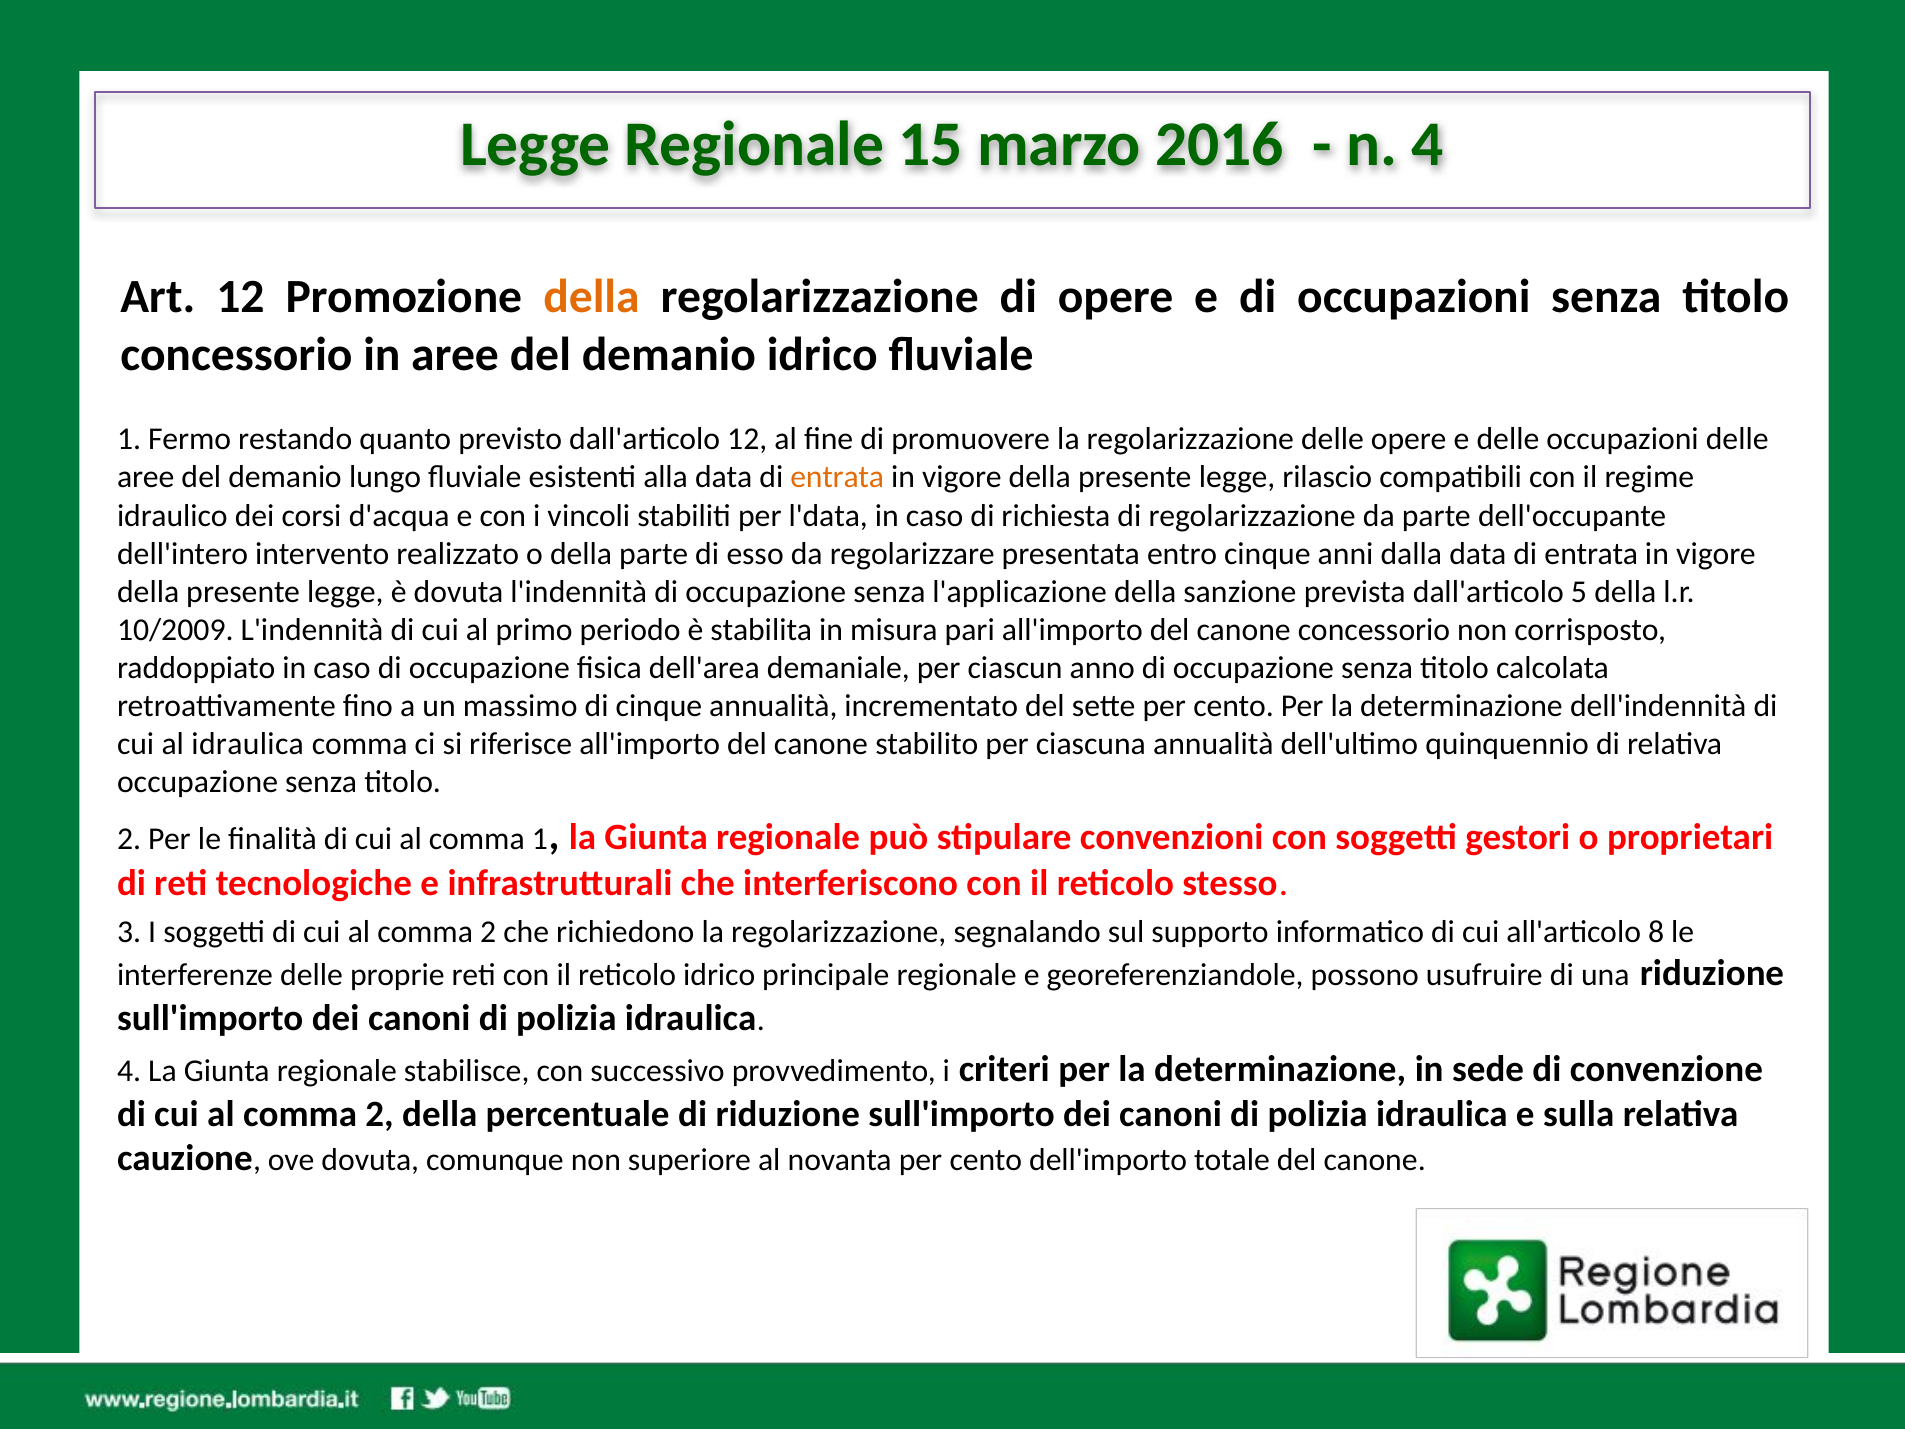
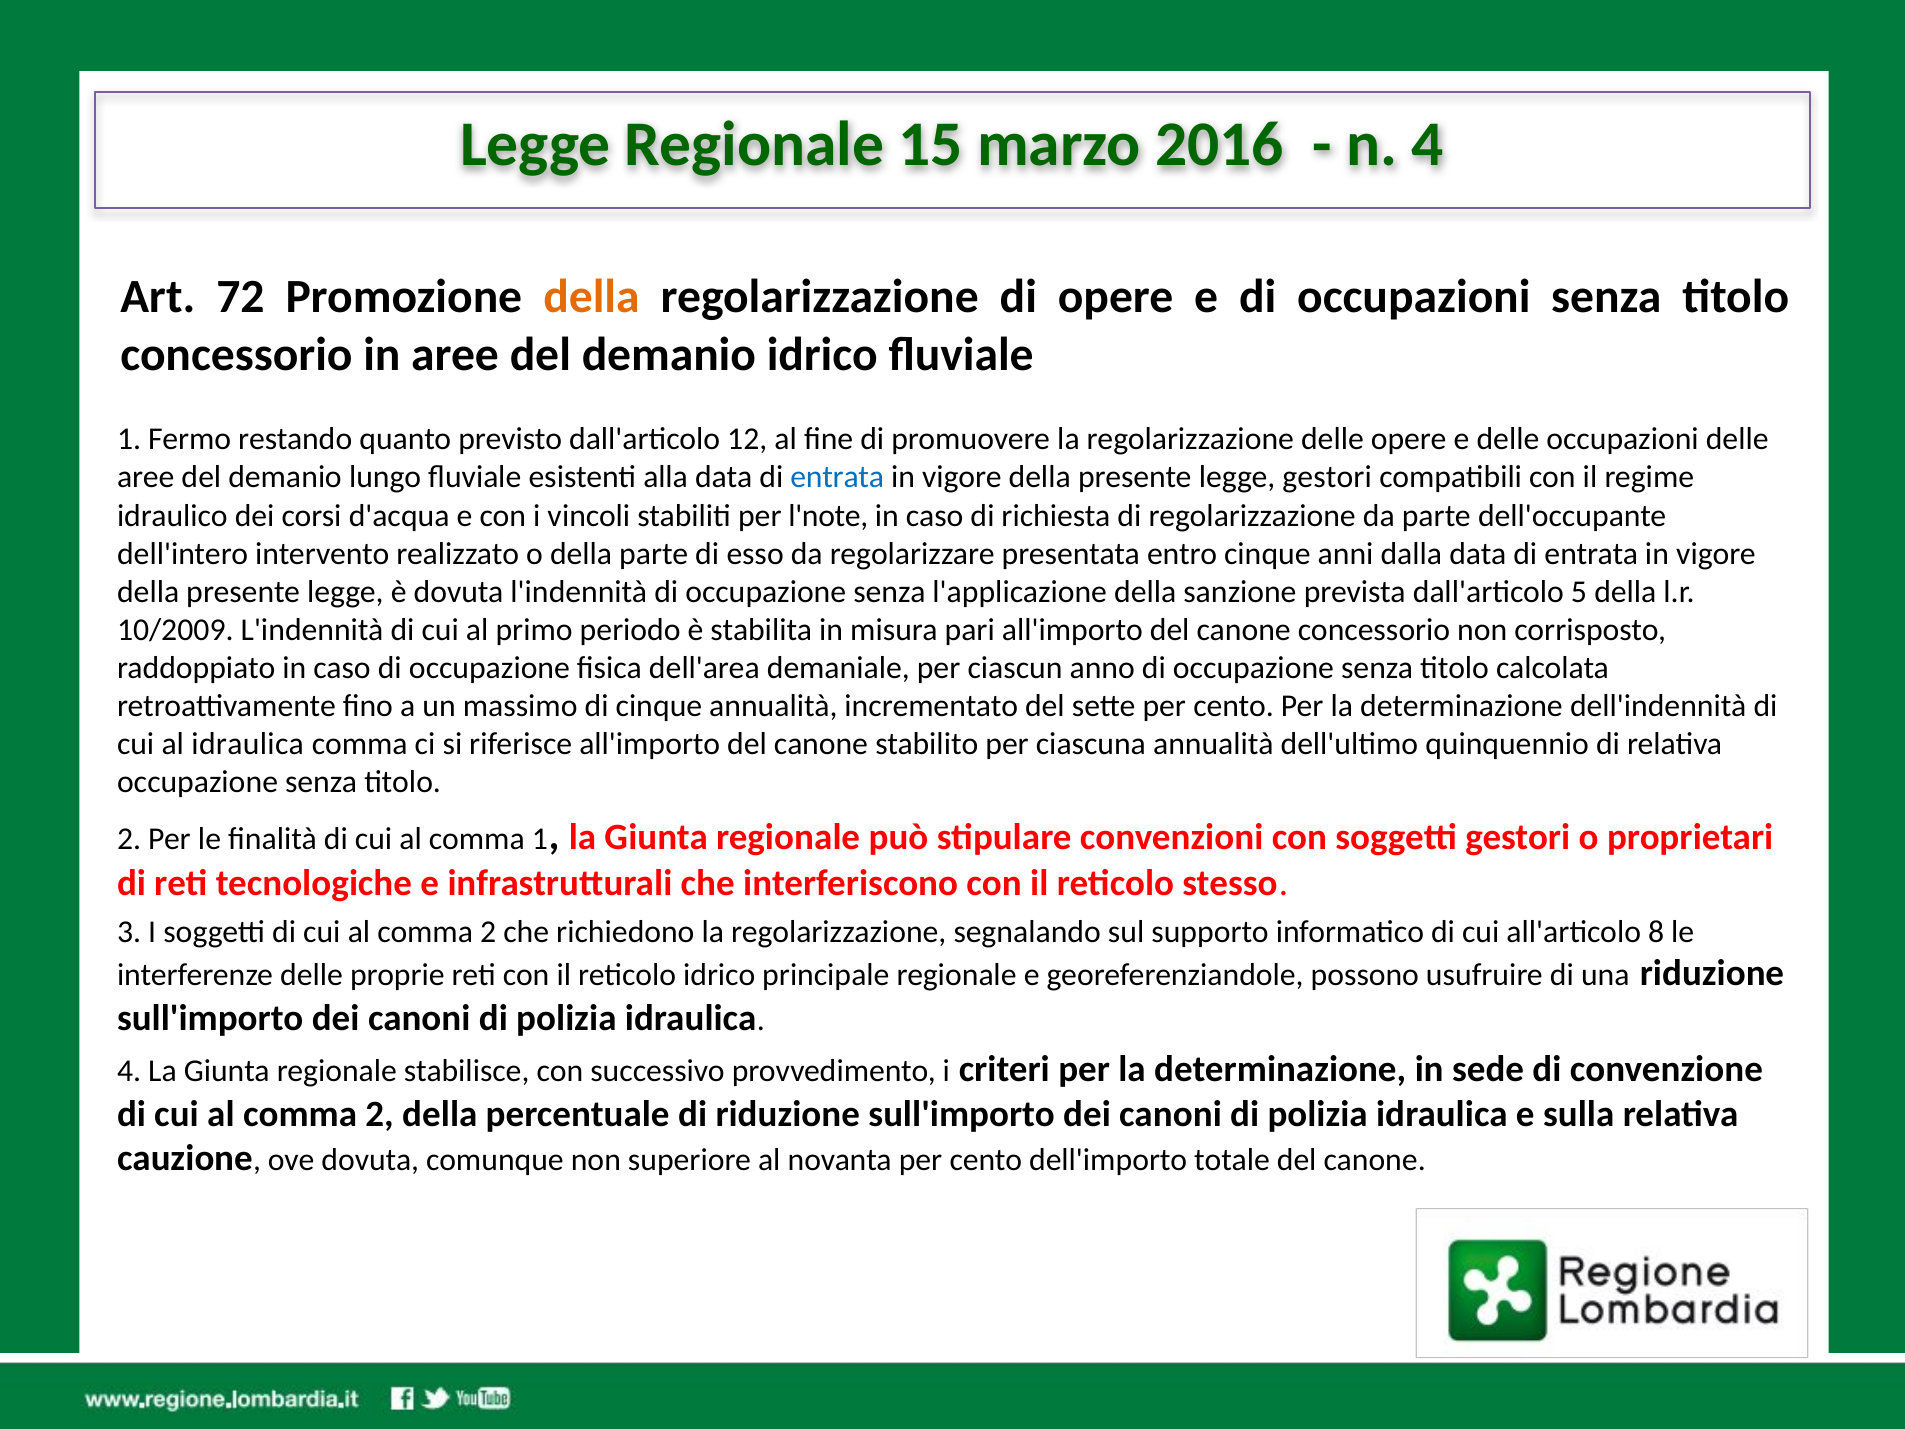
Art 12: 12 -> 72
entrata at (837, 477) colour: orange -> blue
legge rilascio: rilascio -> gestori
l'data: l'data -> l'note
